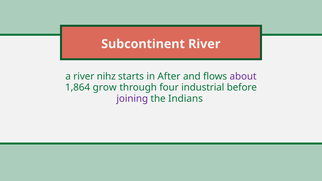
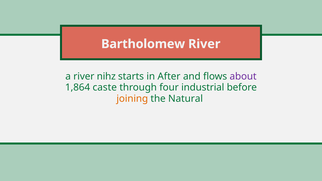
Subcontinent: Subcontinent -> Bartholomew
grow: grow -> caste
joining colour: purple -> orange
Indians: Indians -> Natural
